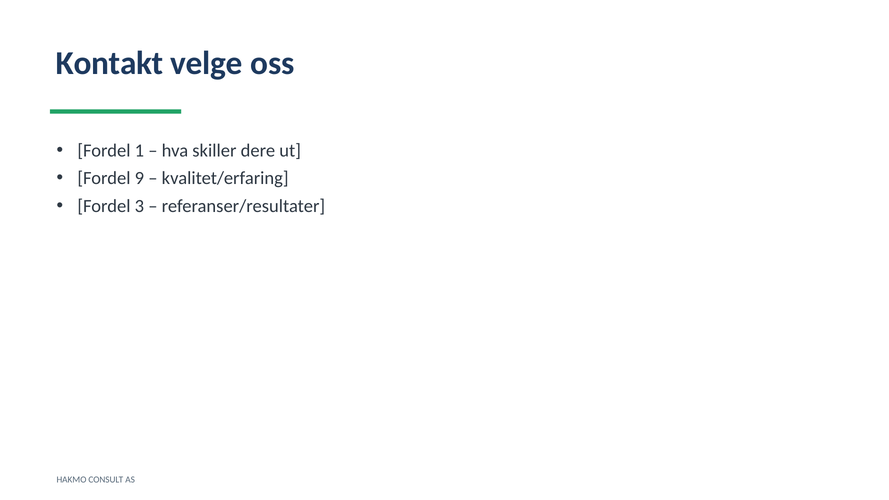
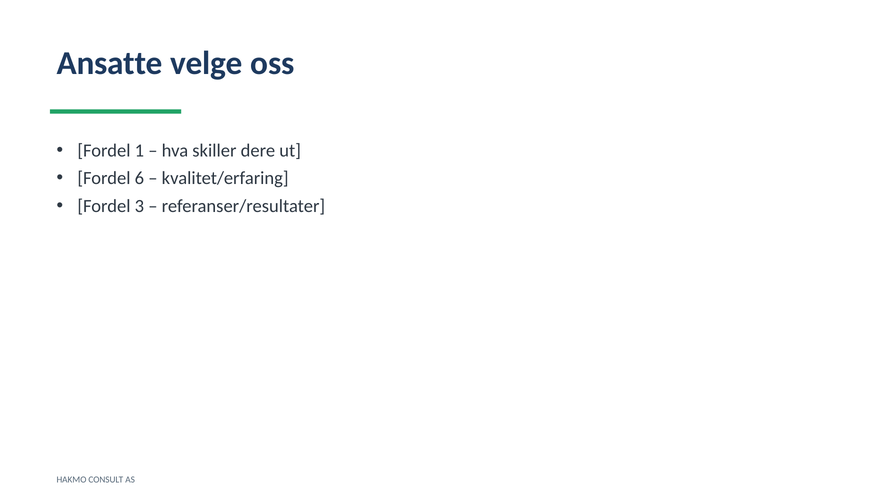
Kontakt: Kontakt -> Ansatte
9: 9 -> 6
